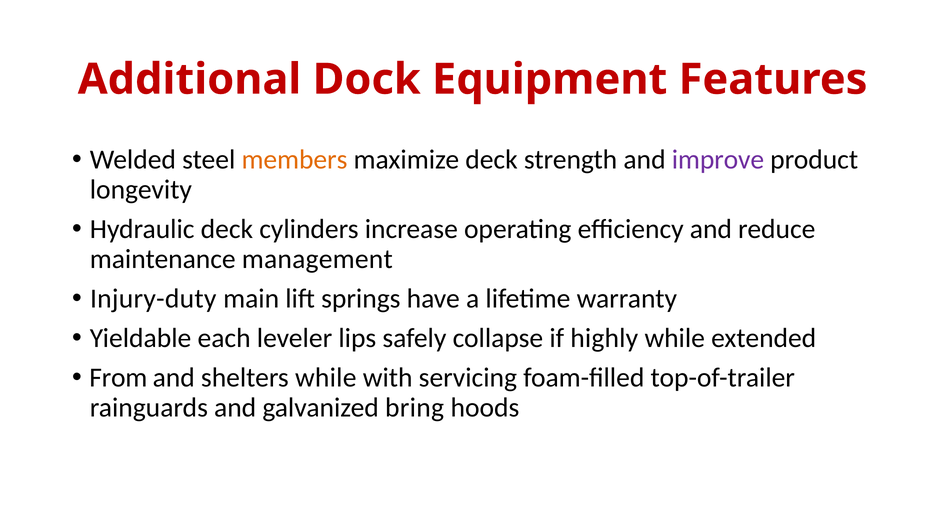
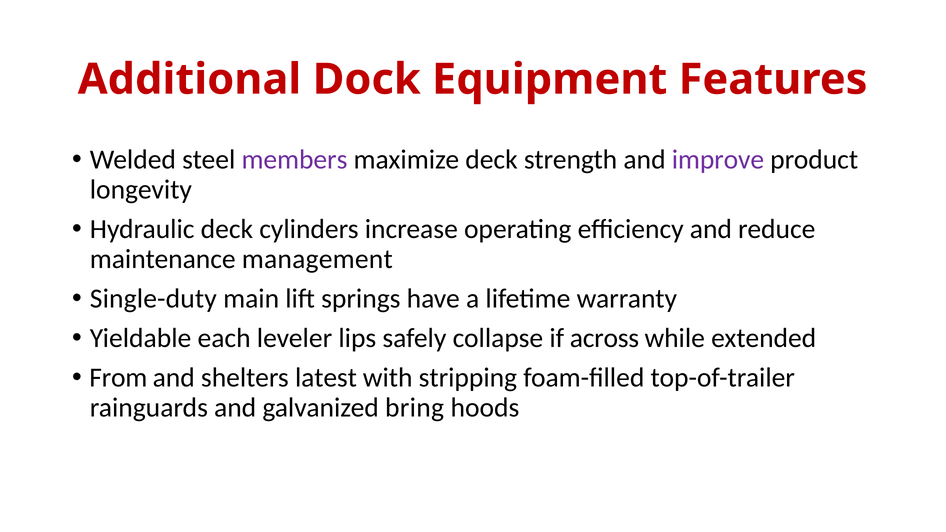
members colour: orange -> purple
Injury-duty: Injury-duty -> Single-duty
highly: highly -> across
shelters while: while -> latest
servicing: servicing -> stripping
